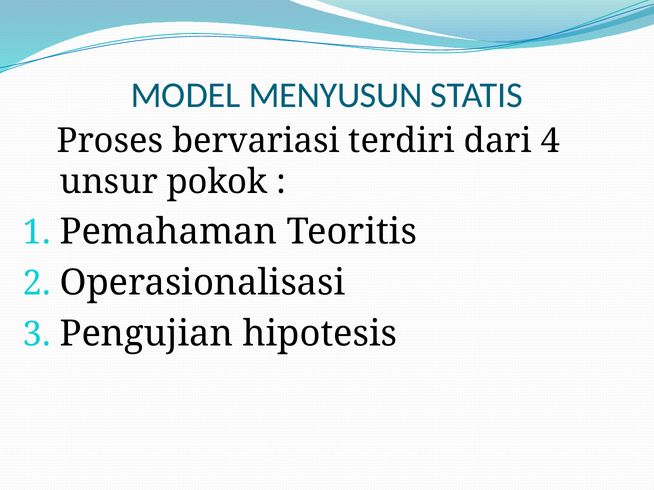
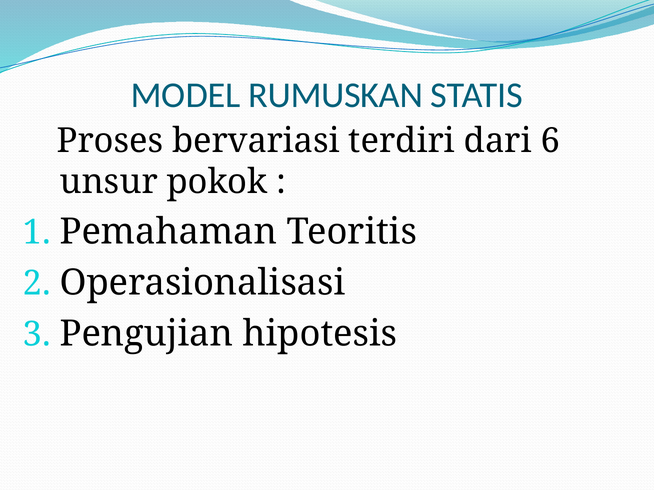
MENYUSUN: MENYUSUN -> RUMUSKAN
4: 4 -> 6
